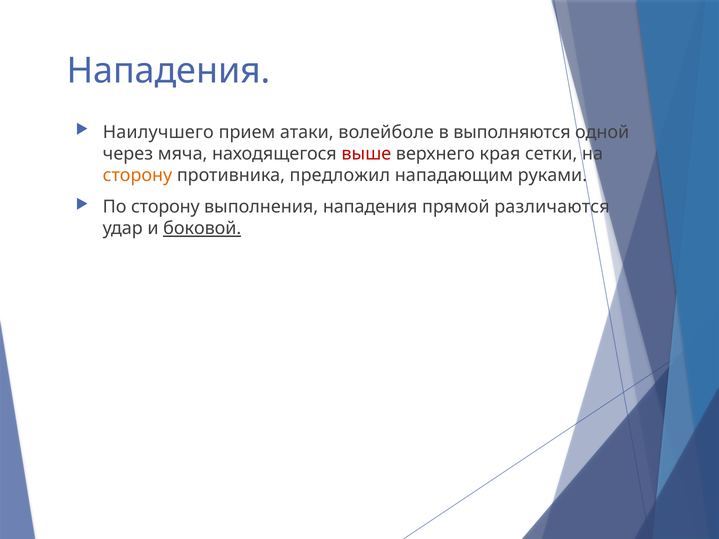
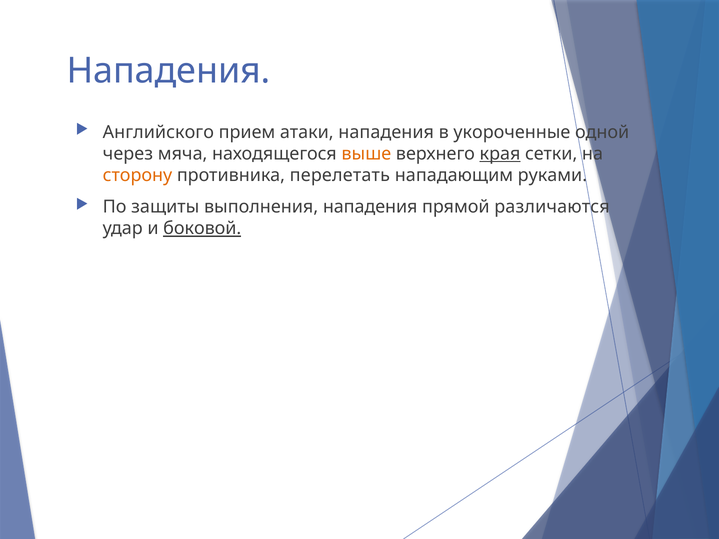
Наилучшего: Наилучшего -> Английского
атаки волейболе: волейболе -> нападения
выполняются: выполняются -> укороченные
выше colour: red -> orange
края underline: none -> present
предложил: предложил -> перелетать
По сторону: сторону -> защиты
